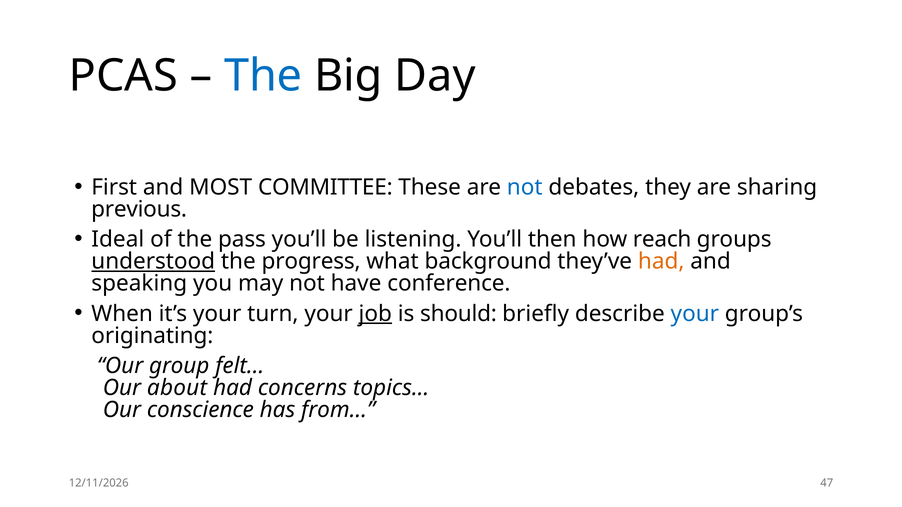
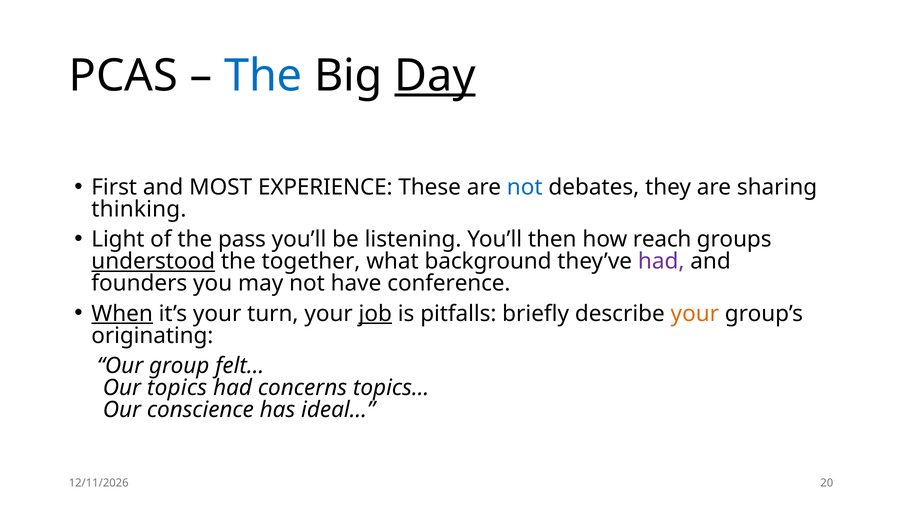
Day underline: none -> present
COMMITTEE: COMMITTEE -> EXPERIENCE
previous: previous -> thinking
Ideal: Ideal -> Light
progress: progress -> together
had at (661, 262) colour: orange -> purple
speaking: speaking -> founders
When underline: none -> present
should: should -> pitfalls
your at (695, 314) colour: blue -> orange
about: about -> topics
from…: from… -> ideal…
47: 47 -> 20
